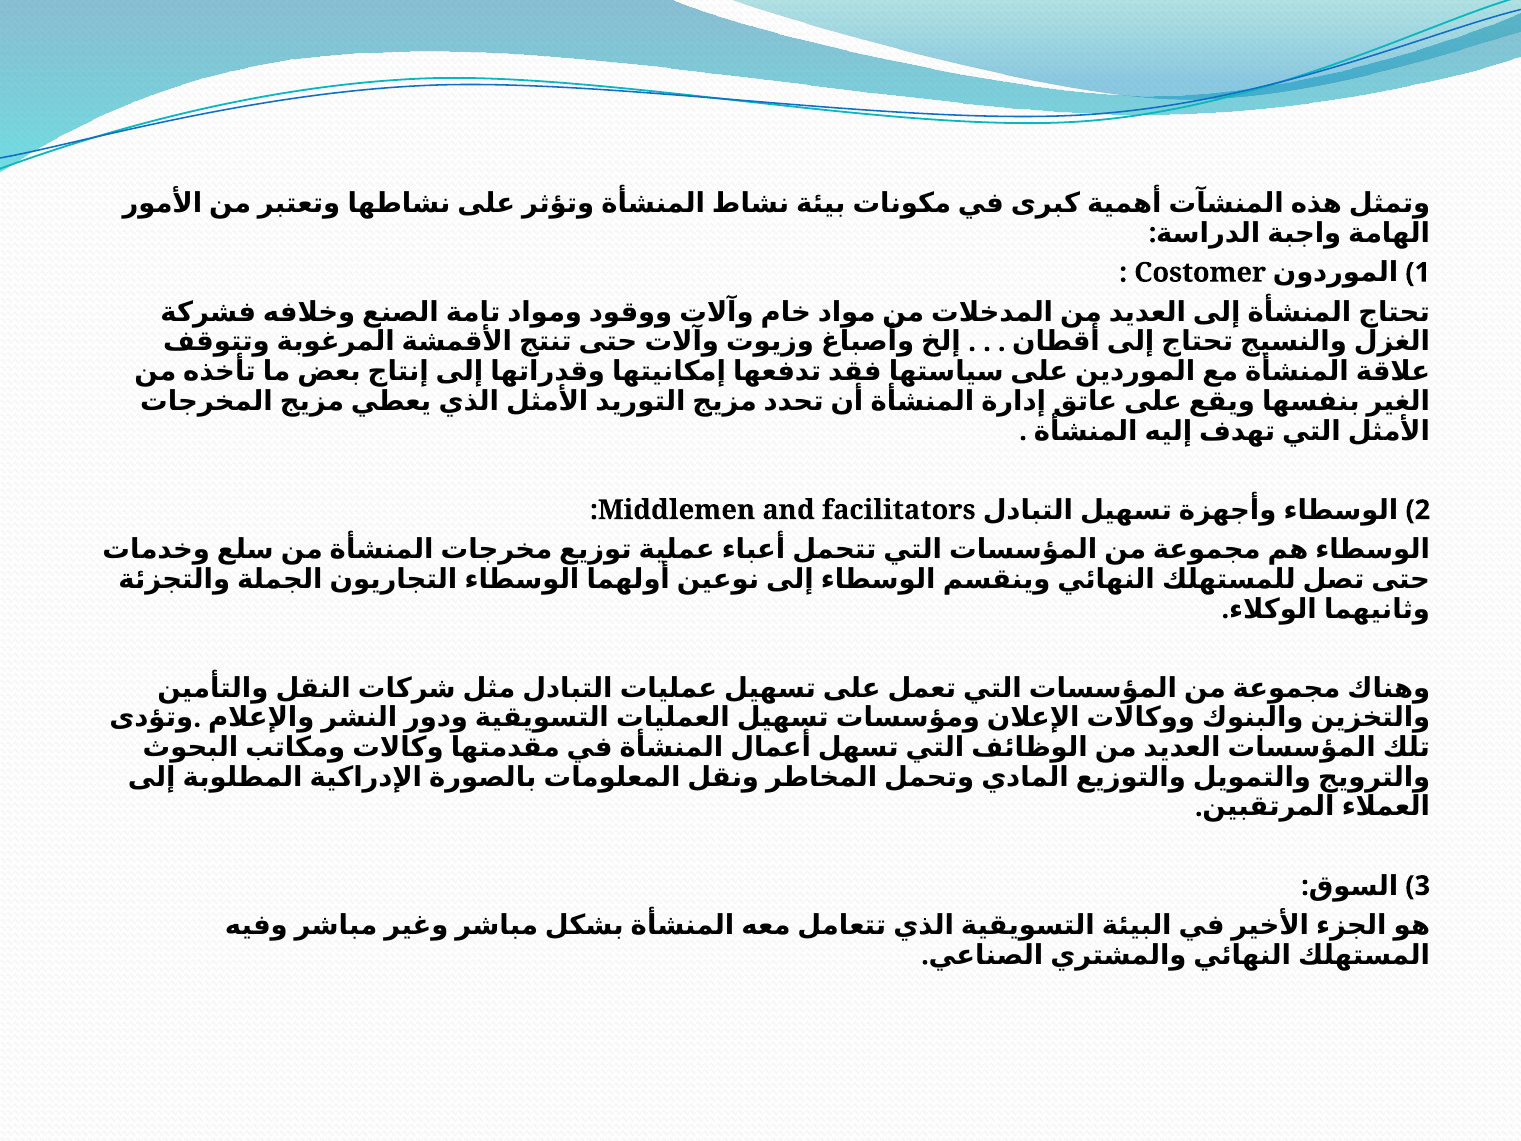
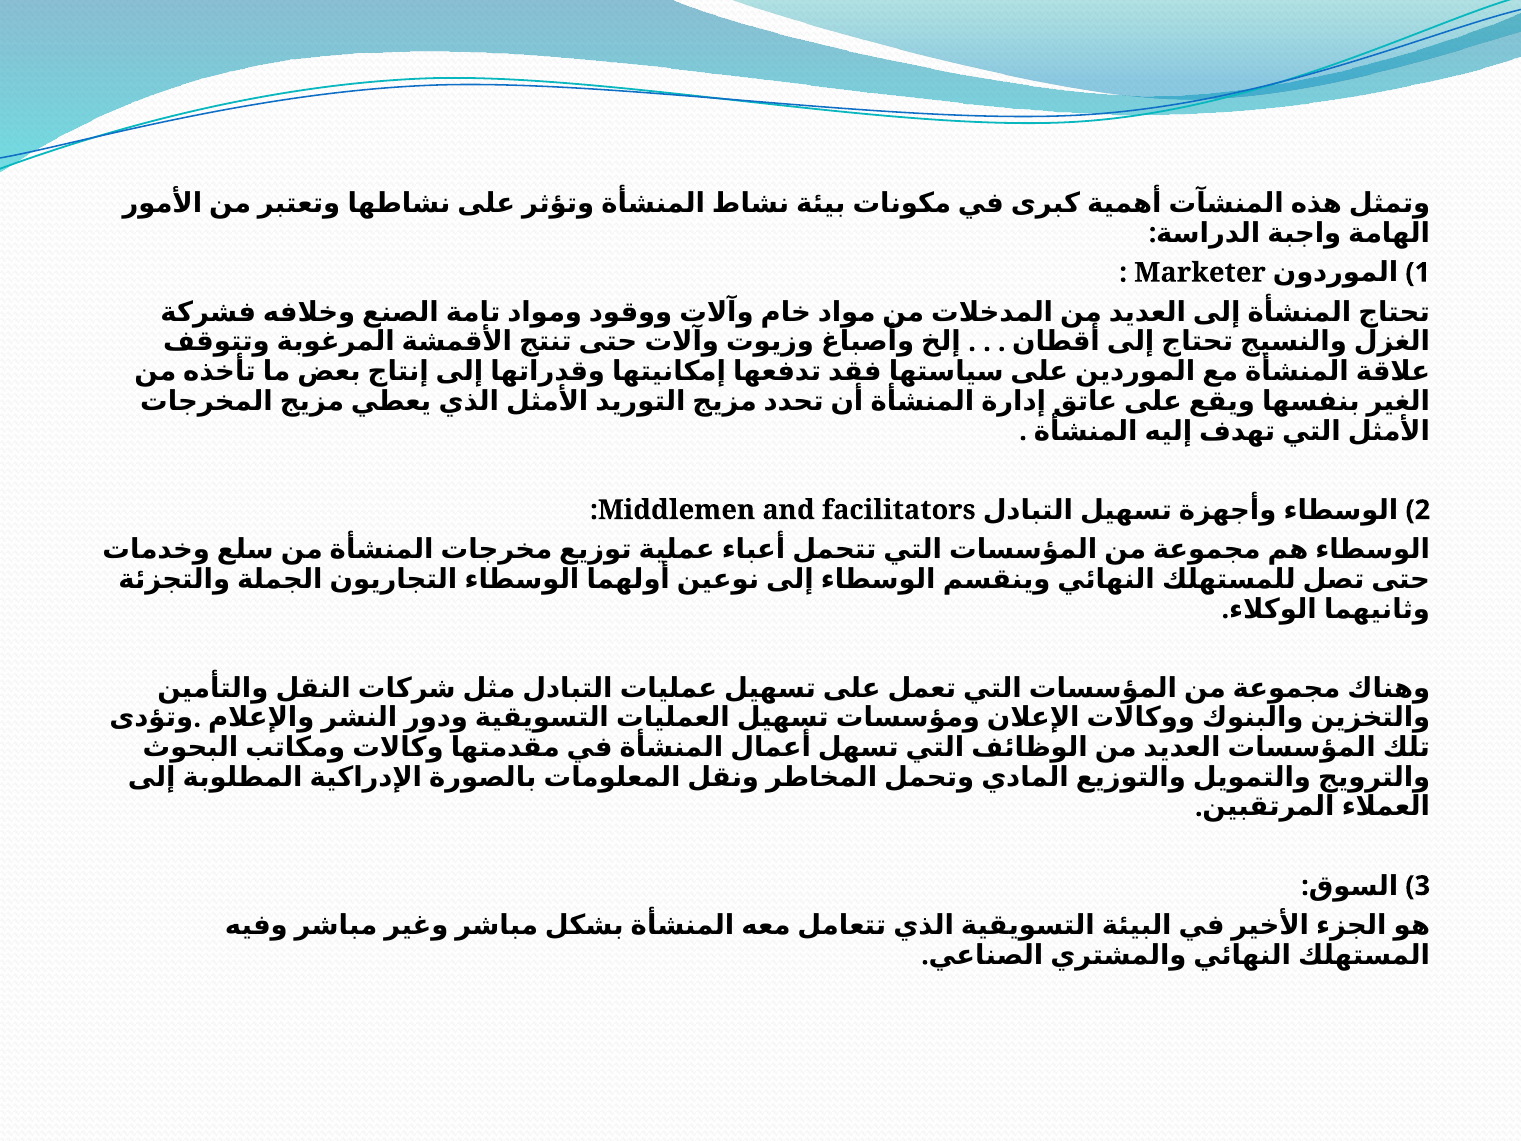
Costomer: Costomer -> Marketer
